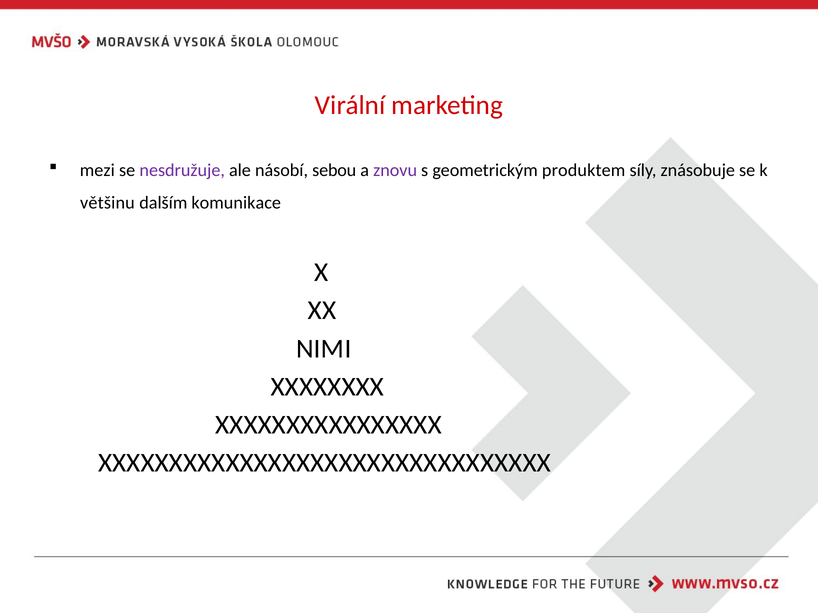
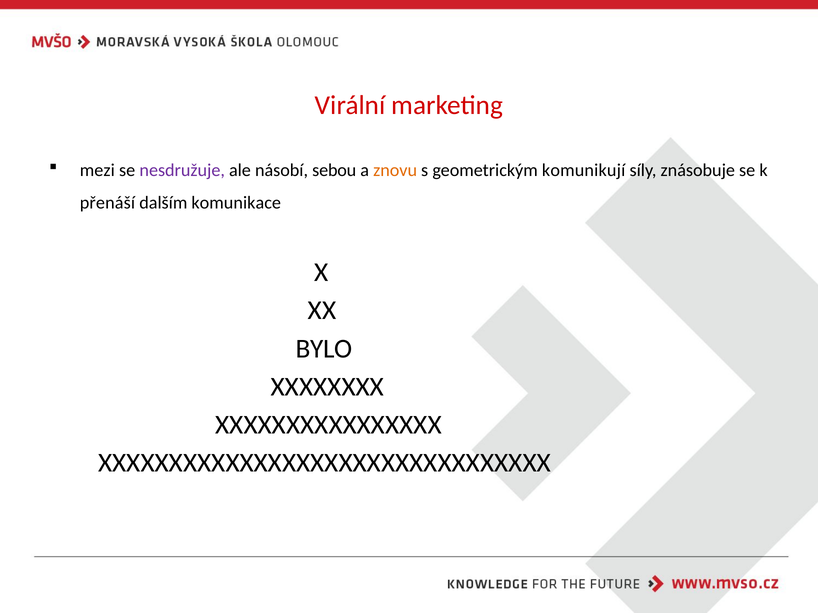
znovu colour: purple -> orange
produktem: produktem -> komunikují
většinu: většinu -> přenáší
NIMI: NIMI -> BYLO
